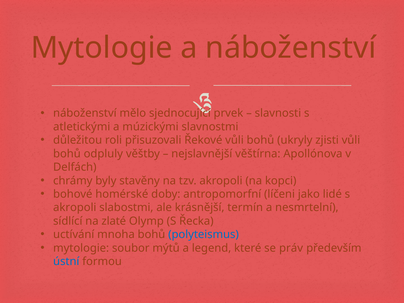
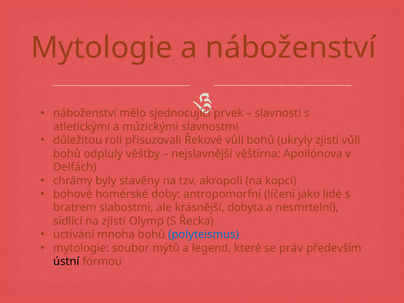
akropoli at (75, 208): akropoli -> bratrem
termín: termín -> dobyta
na zlaté: zlaté -> zjisti
ústní colour: blue -> black
